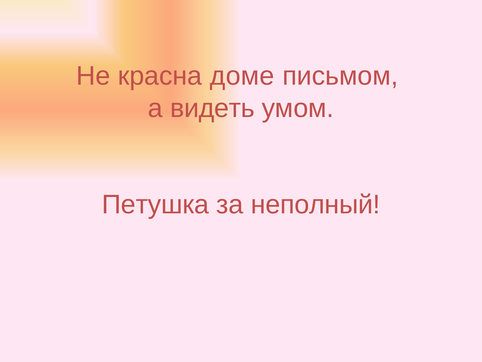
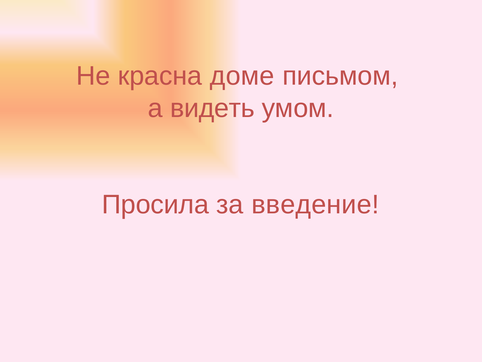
Петушка: Петушка -> Просила
неполный: неполный -> введение
